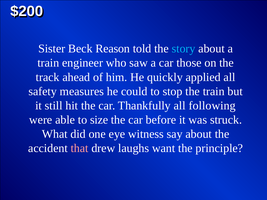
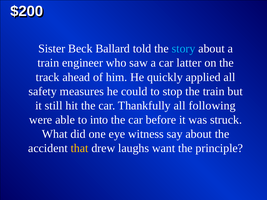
Reason: Reason -> Ballard
those: those -> latter
size: size -> into
that colour: pink -> yellow
